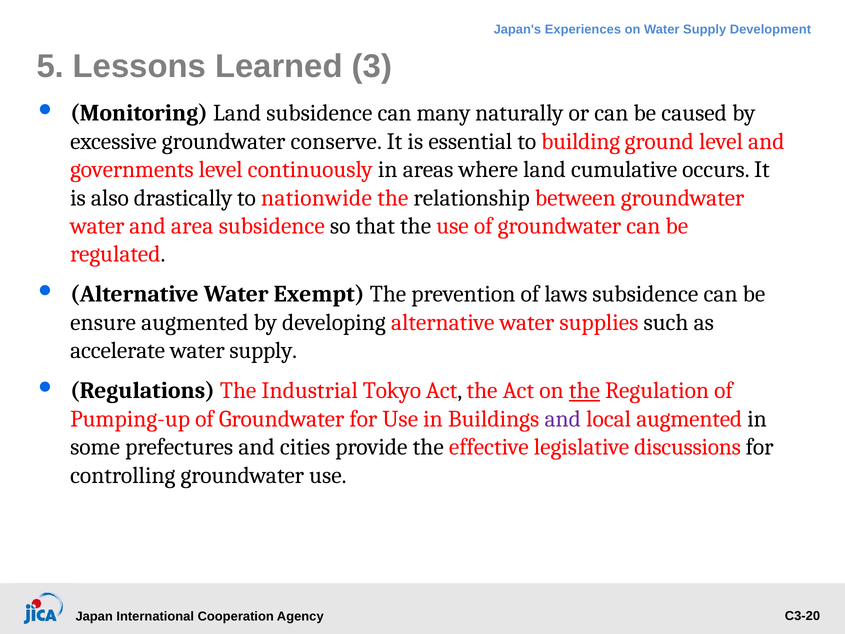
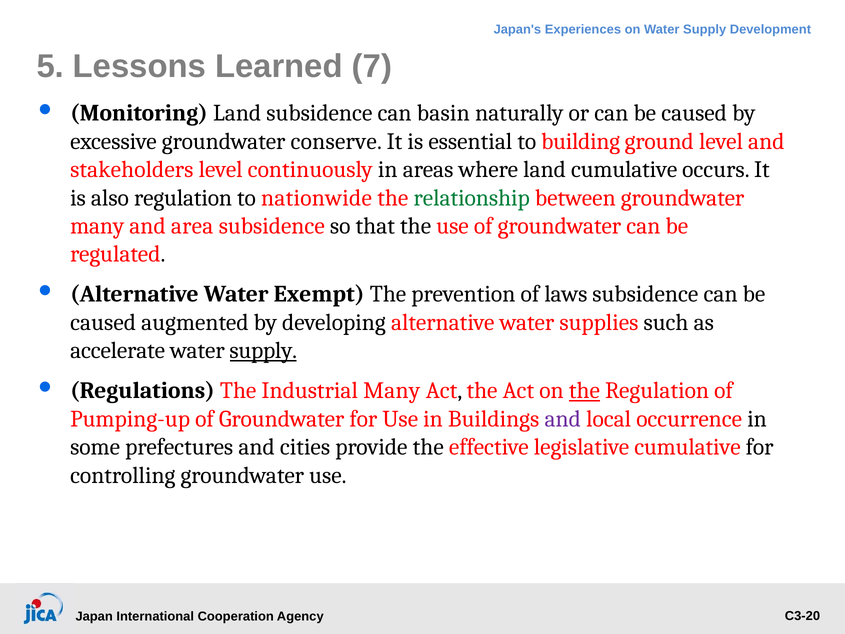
3: 3 -> 7
many: many -> basin
governments: governments -> stakeholders
also drastically: drastically -> regulation
relationship colour: black -> green
water at (97, 226): water -> many
ensure at (103, 322): ensure -> caused
supply at (263, 350) underline: none -> present
Industrial Tokyo: Tokyo -> Many
local augmented: augmented -> occurrence
legislative discussions: discussions -> cumulative
